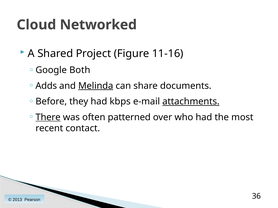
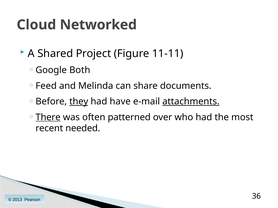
11-16: 11-16 -> 11-11
Adds: Adds -> Feed
Melinda underline: present -> none
they underline: none -> present
kbps: kbps -> have
contact: contact -> needed
